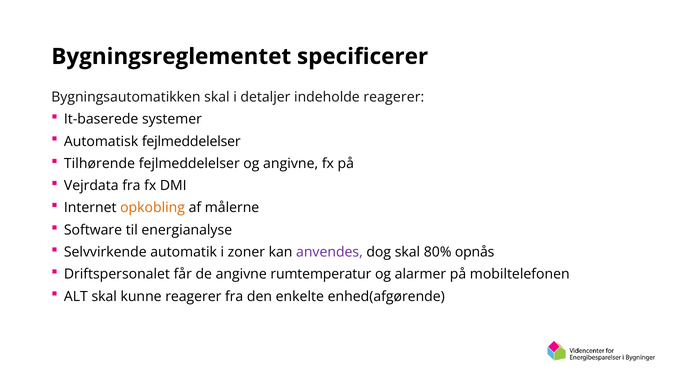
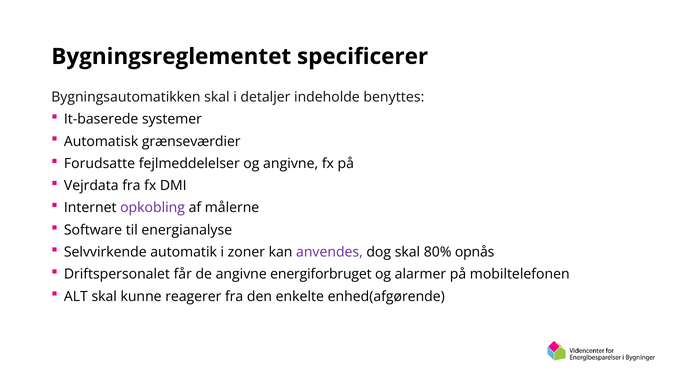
indeholde reagerer: reagerer -> benyttes
Automatisk fejlmeddelelser: fejlmeddelelser -> grænseværdier
Tilhørende: Tilhørende -> Forudsatte
opkobling colour: orange -> purple
rumtemperatur: rumtemperatur -> energiforbruget
